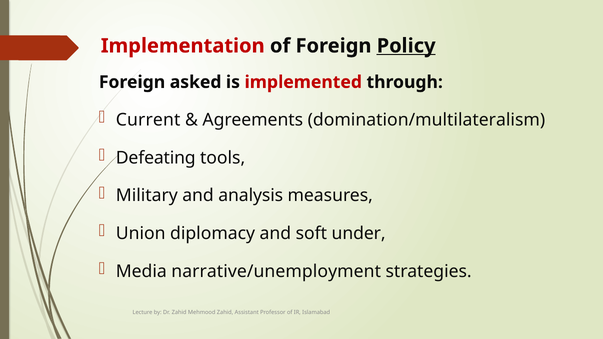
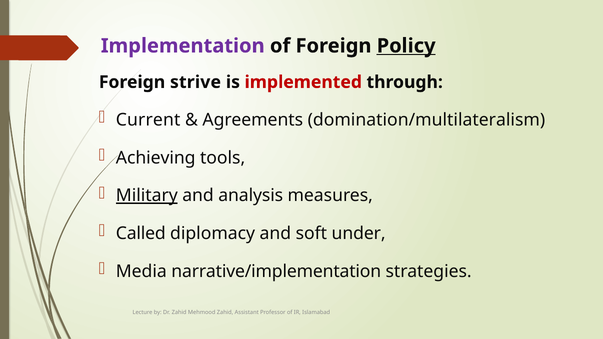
Implementation colour: red -> purple
asked: asked -> strive
Defeating: Defeating -> Achieving
Military underline: none -> present
Union: Union -> Called
narrative/unemployment: narrative/unemployment -> narrative/implementation
